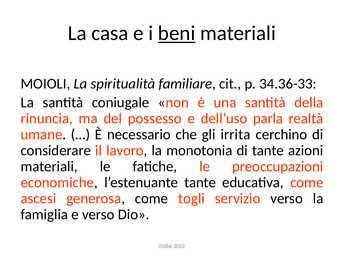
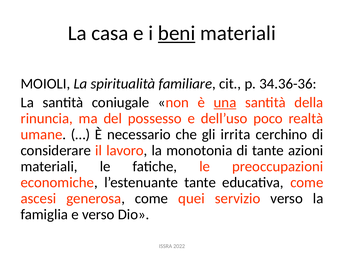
34.36-33: 34.36-33 -> 34.36-36
una underline: none -> present
parla: parla -> poco
togli: togli -> quei
